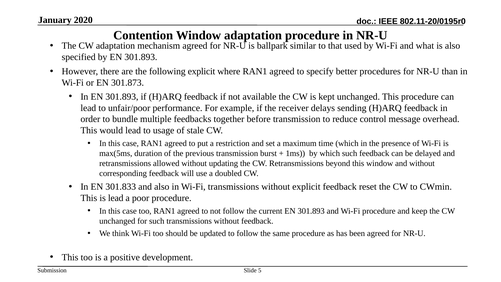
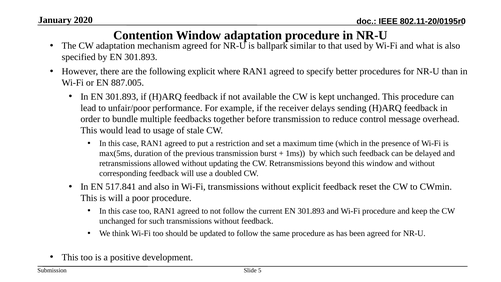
301.873: 301.873 -> 887.005
301.833: 301.833 -> 517.841
is lead: lead -> will
